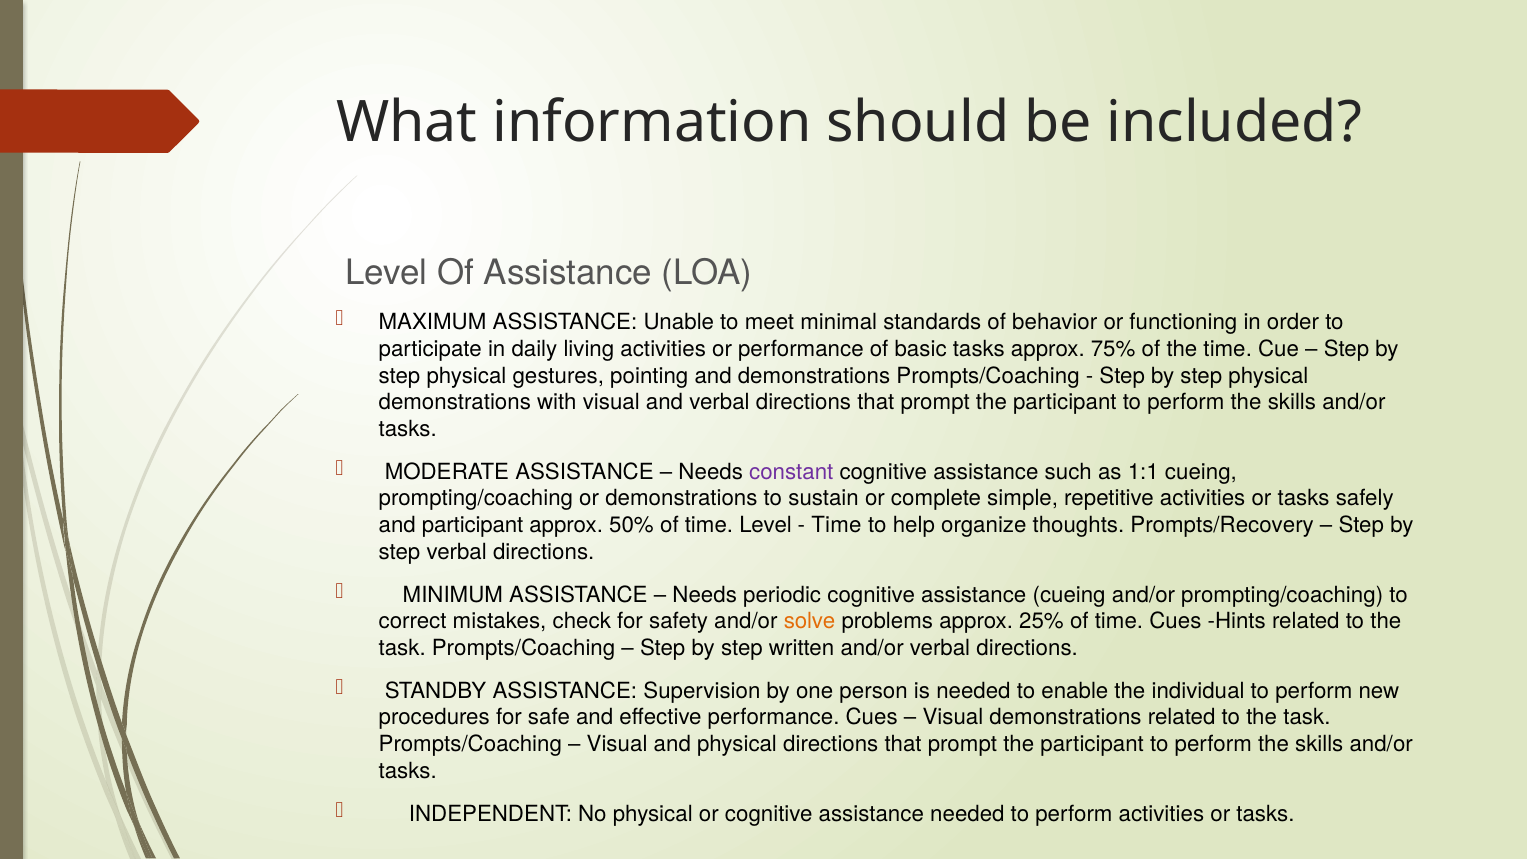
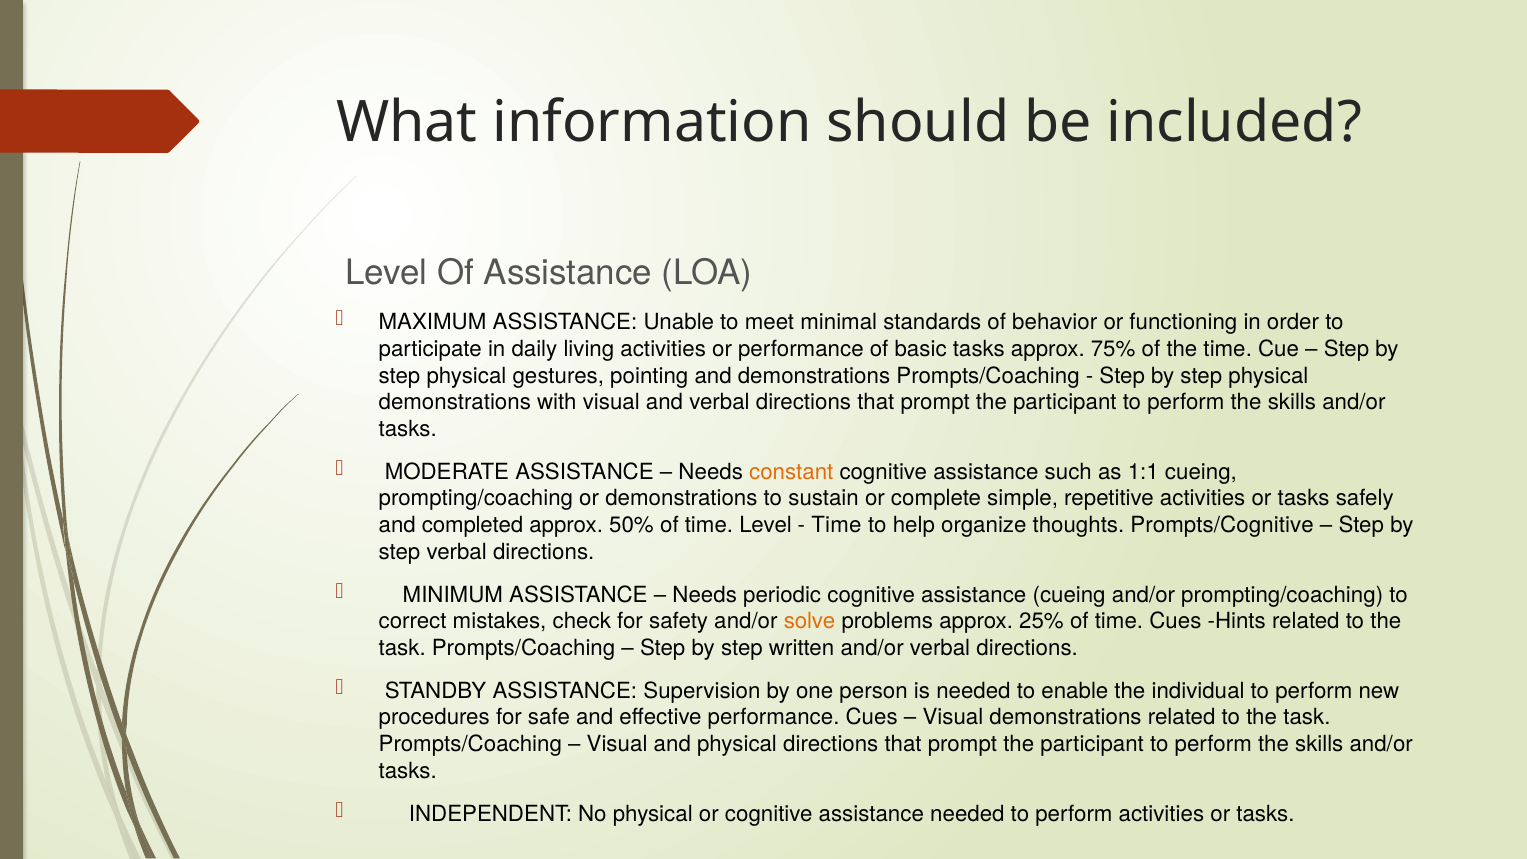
constant colour: purple -> orange
and participant: participant -> completed
Prompts/Recovery: Prompts/Recovery -> Prompts/Cognitive
